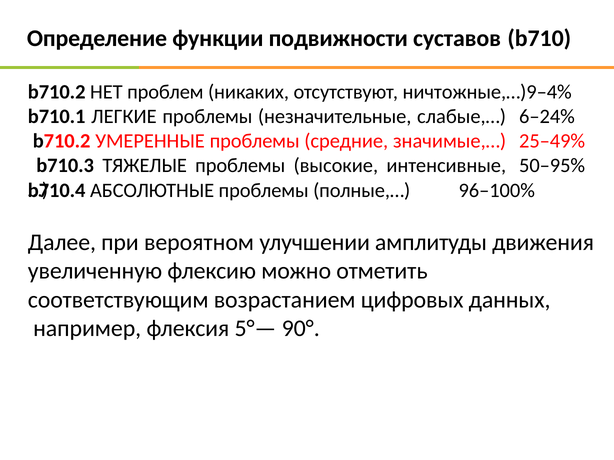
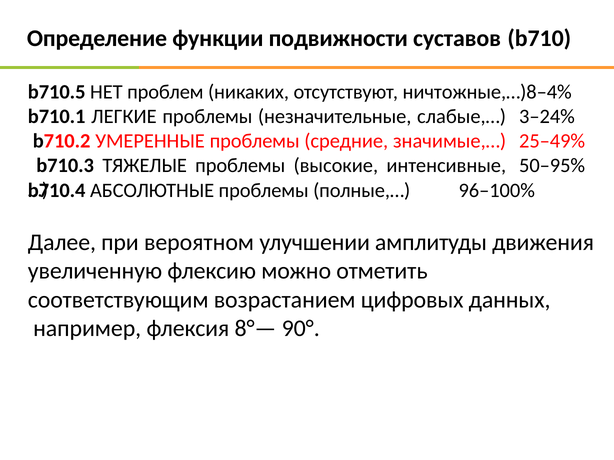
b710.2 at (57, 92): b710.2 -> b710.5
ничтожные,…)9–4%: ничтожные,…)9–4% -> ничтожные,…)8–4%
6–24%: 6–24% -> 3–24%
5°—: 5°— -> 8°—
